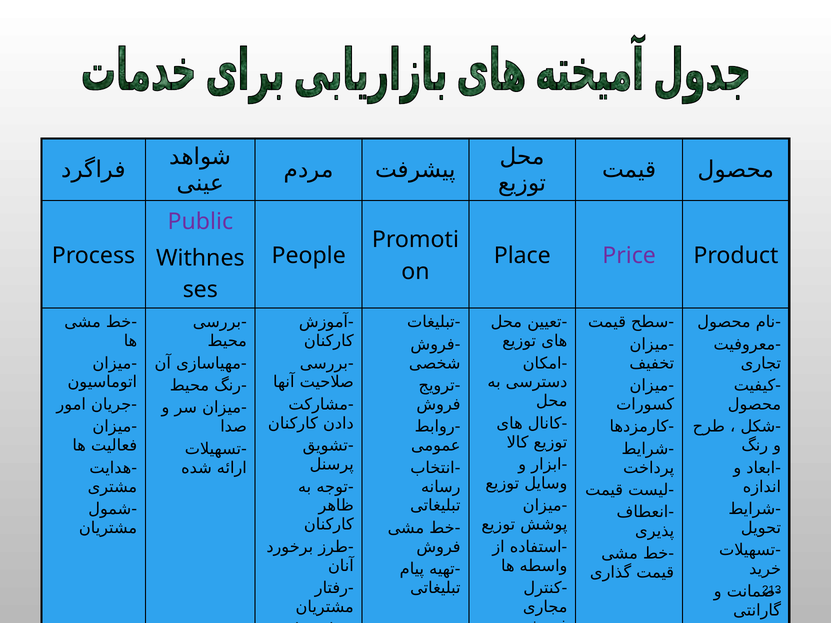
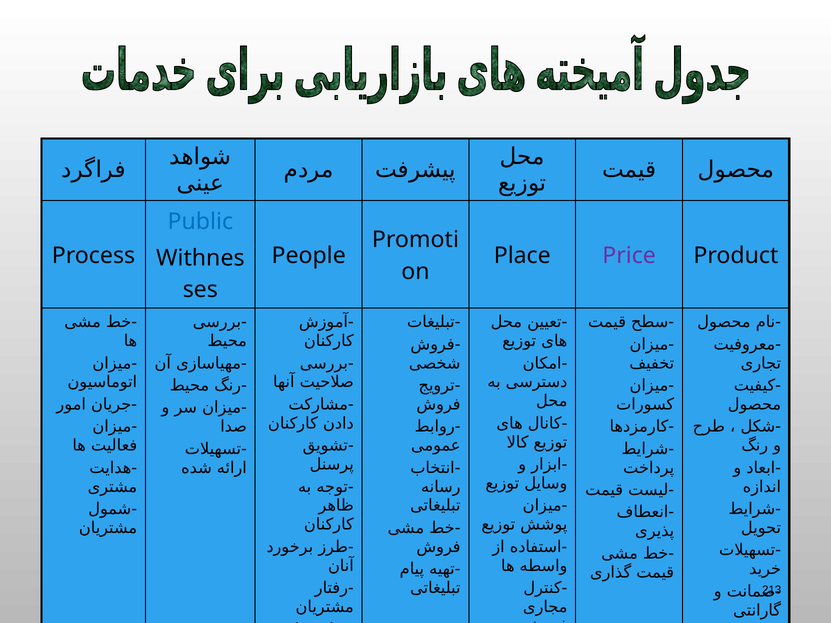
Public colour: purple -> blue
